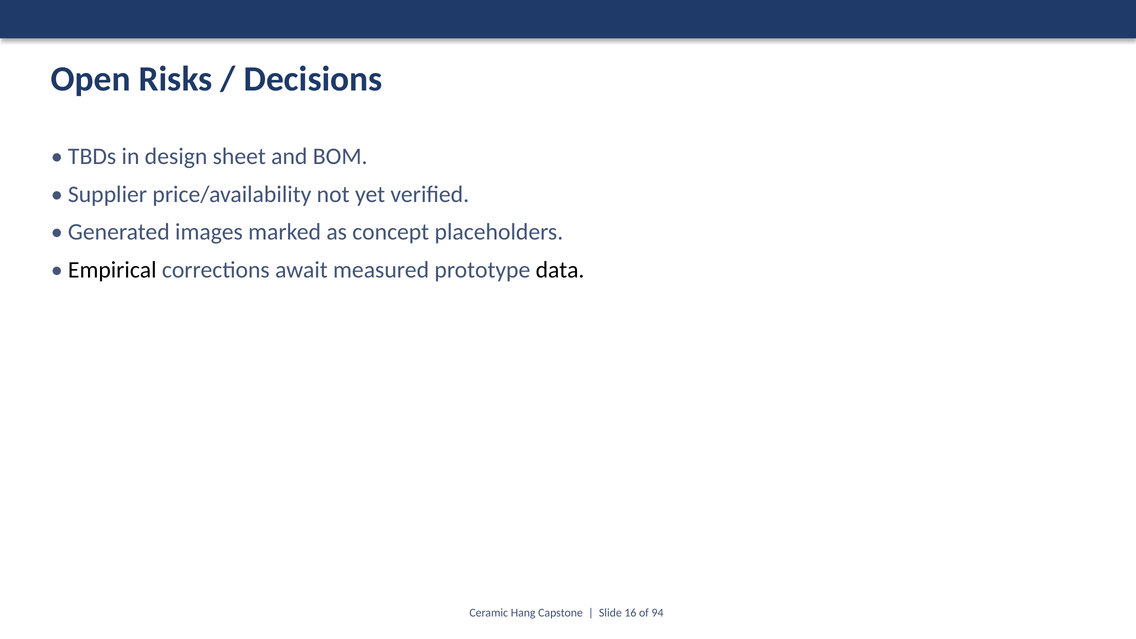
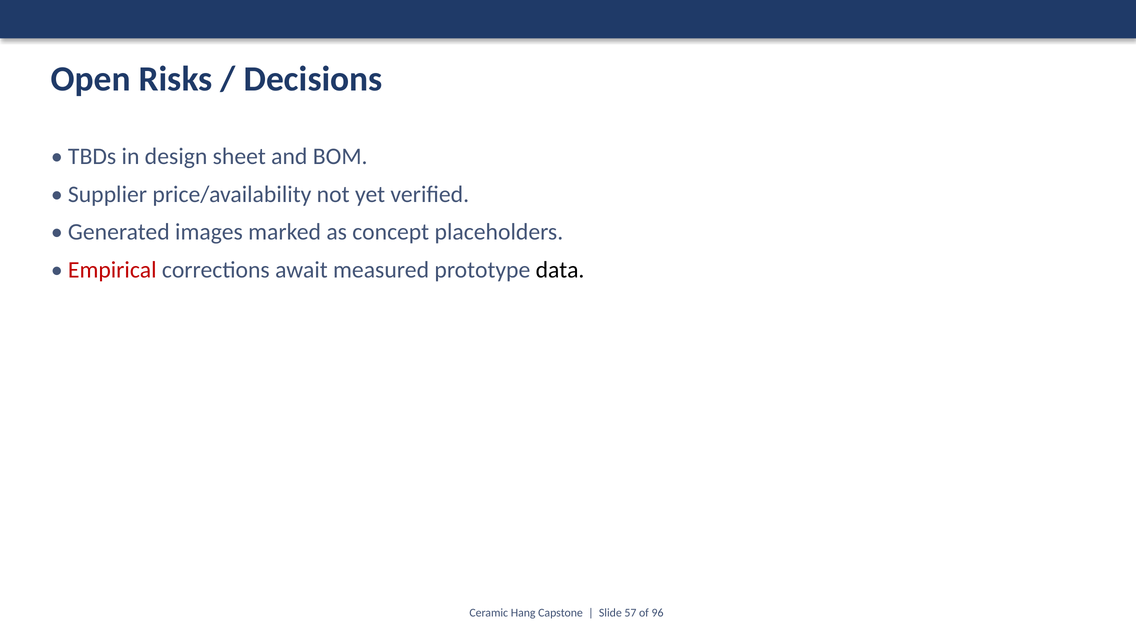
Empirical colour: black -> red
16: 16 -> 57
94: 94 -> 96
